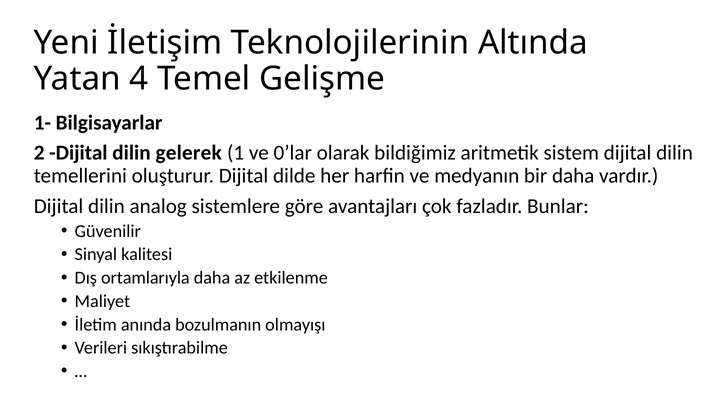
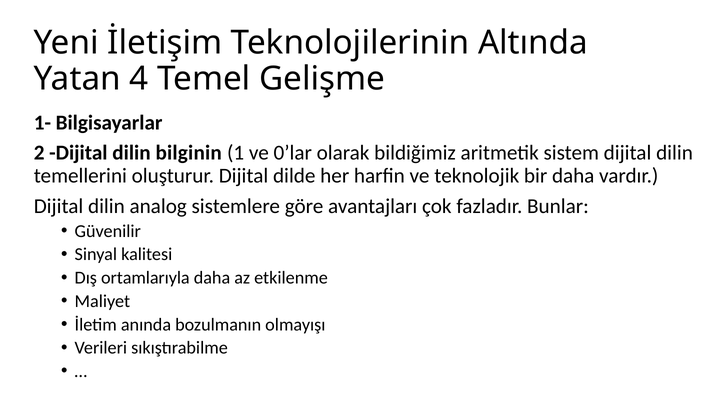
gelerek: gelerek -> bilginin
medyanın: medyanın -> teknolojik
